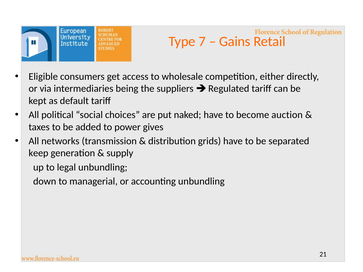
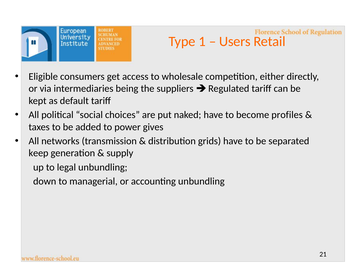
7: 7 -> 1
Gains: Gains -> Users
auction: auction -> profiles
